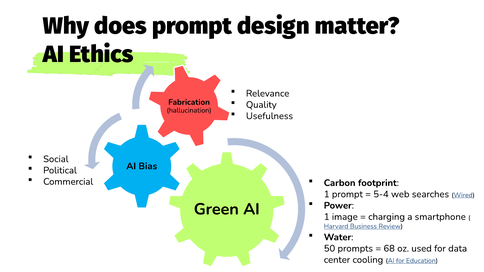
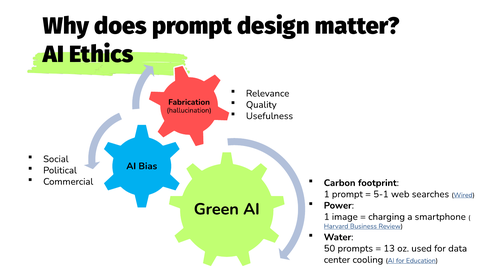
5-4: 5-4 -> 5-1
68: 68 -> 13
